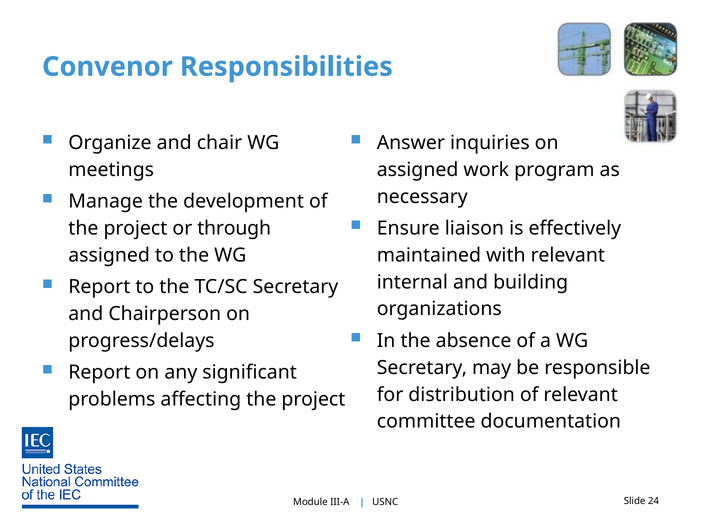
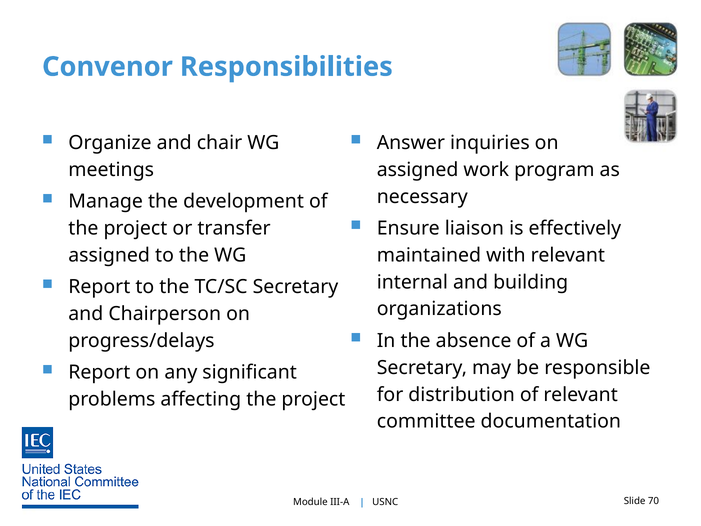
through: through -> transfer
24: 24 -> 70
